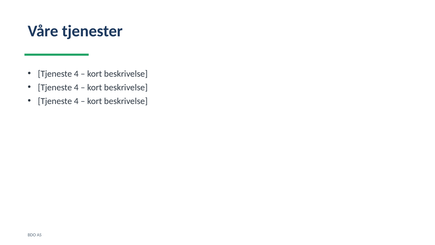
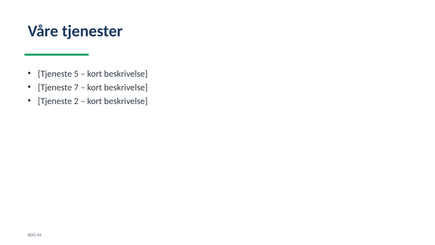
4 at (76, 74): 4 -> 5
4 at (76, 87): 4 -> 7
4 at (76, 101): 4 -> 2
